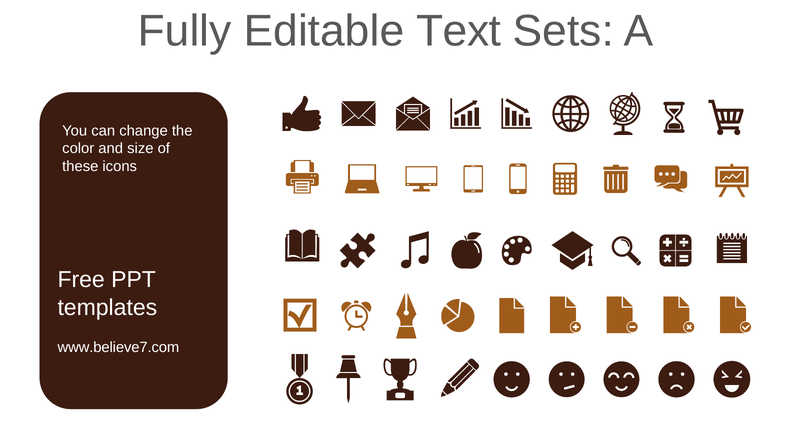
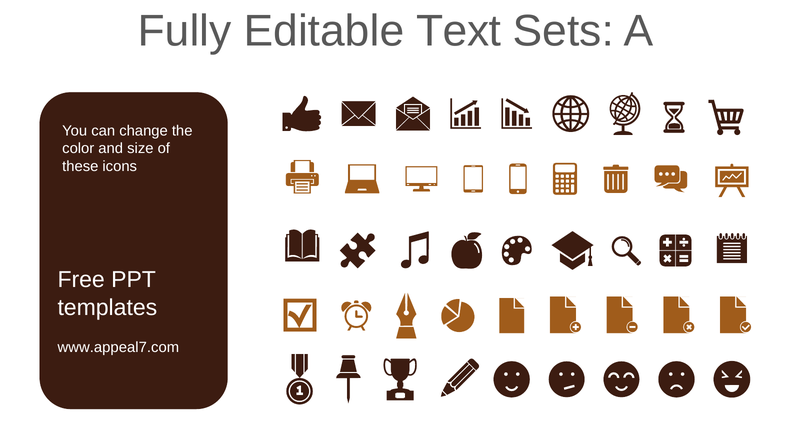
www.believe7.com: www.believe7.com -> www.appeal7.com
